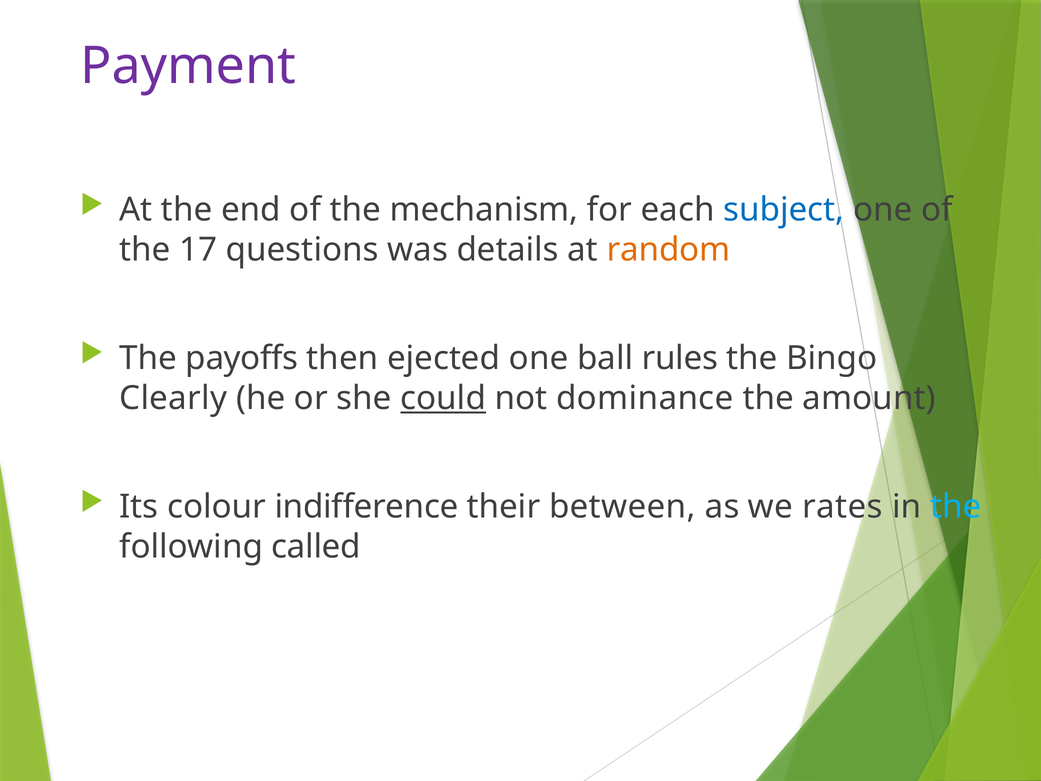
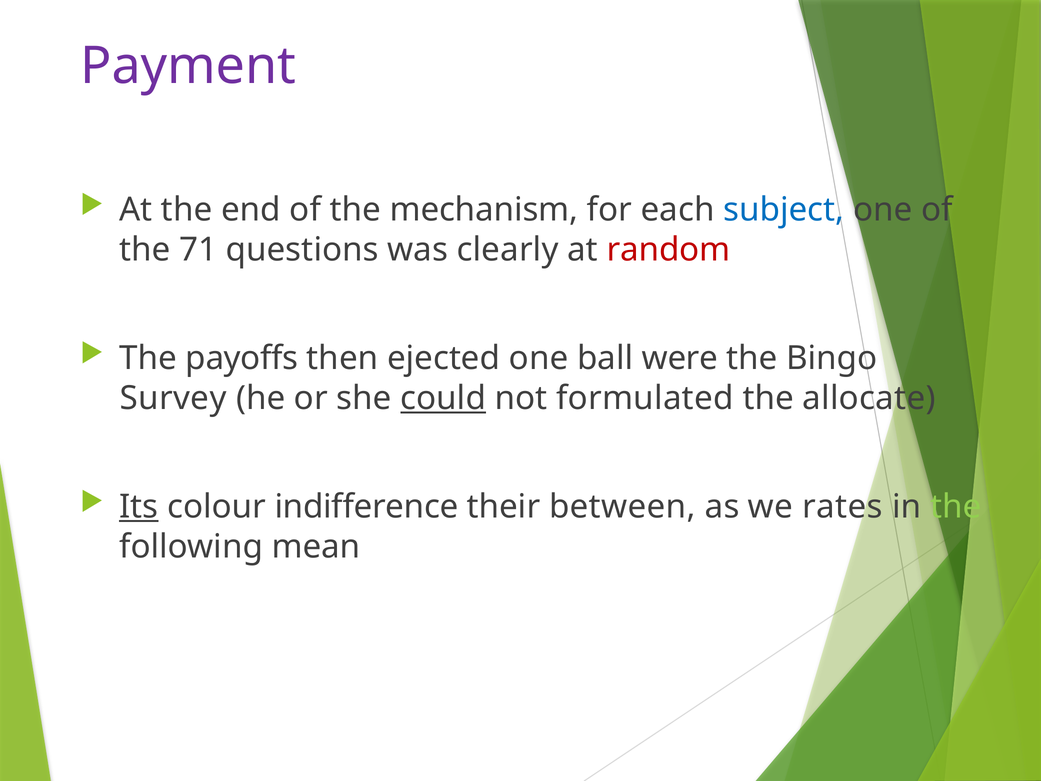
17: 17 -> 71
details: details -> clearly
random colour: orange -> red
rules: rules -> were
Clearly: Clearly -> Survey
dominance: dominance -> formulated
amount: amount -> allocate
Its underline: none -> present
the at (956, 507) colour: light blue -> light green
called: called -> mean
